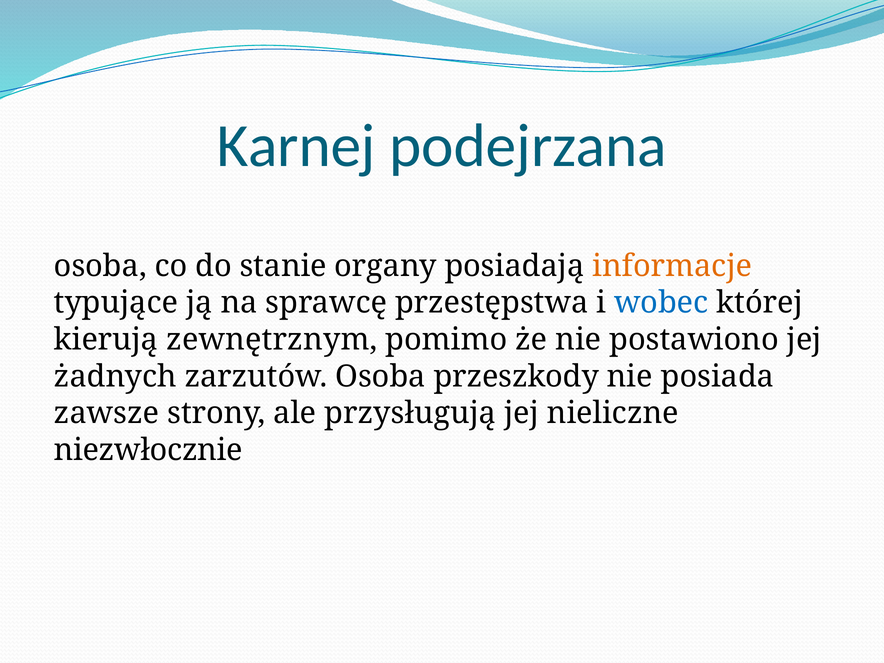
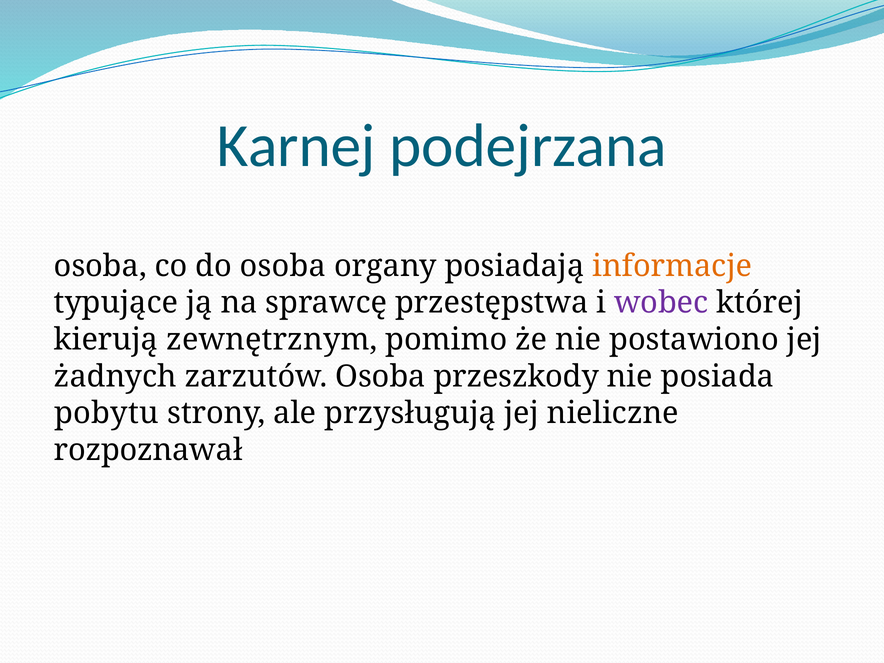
do stanie: stanie -> osoba
wobec colour: blue -> purple
zawsze: zawsze -> pobytu
niezwłocznie: niezwłocznie -> rozpoznawał
